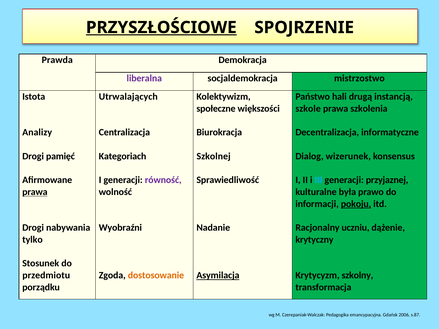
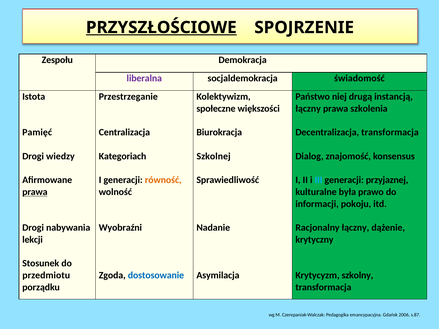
Prawda: Prawda -> Zespołu
mistrzostwo: mistrzostwo -> świadomość
Utrwalających: Utrwalających -> Przestrzeganie
hali: hali -> niej
szkole at (308, 109): szkole -> łączny
Analizy: Analizy -> Pamięć
Decentralizacja informatyczne: informatyczne -> transformacja
pamięć: pamięć -> wiedzy
wizerunek: wizerunek -> znajomość
równość colour: purple -> orange
pokoju underline: present -> none
Racjonalny uczniu: uczniu -> łączny
tylko: tylko -> lekcji
dostosowanie colour: orange -> blue
Asymilacja underline: present -> none
